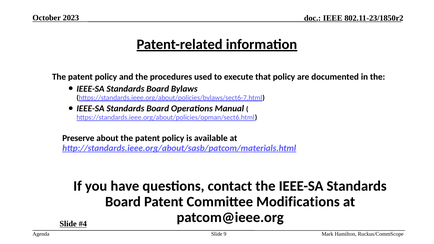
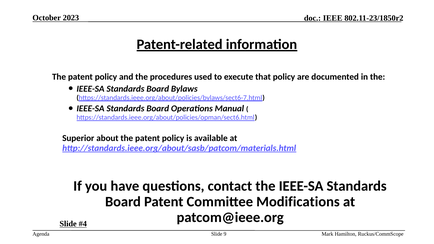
Preserve: Preserve -> Superior
